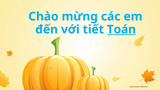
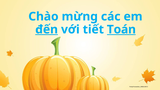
đến underline: none -> present
